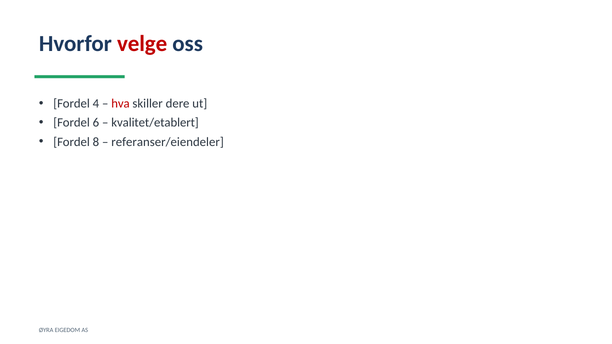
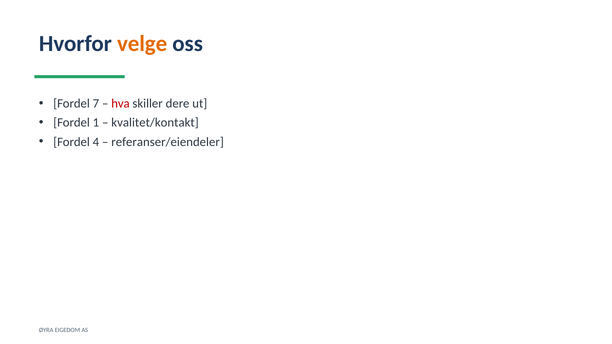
velge colour: red -> orange
4: 4 -> 7
6: 6 -> 1
kvalitet/etablert: kvalitet/etablert -> kvalitet/kontakt
8: 8 -> 4
